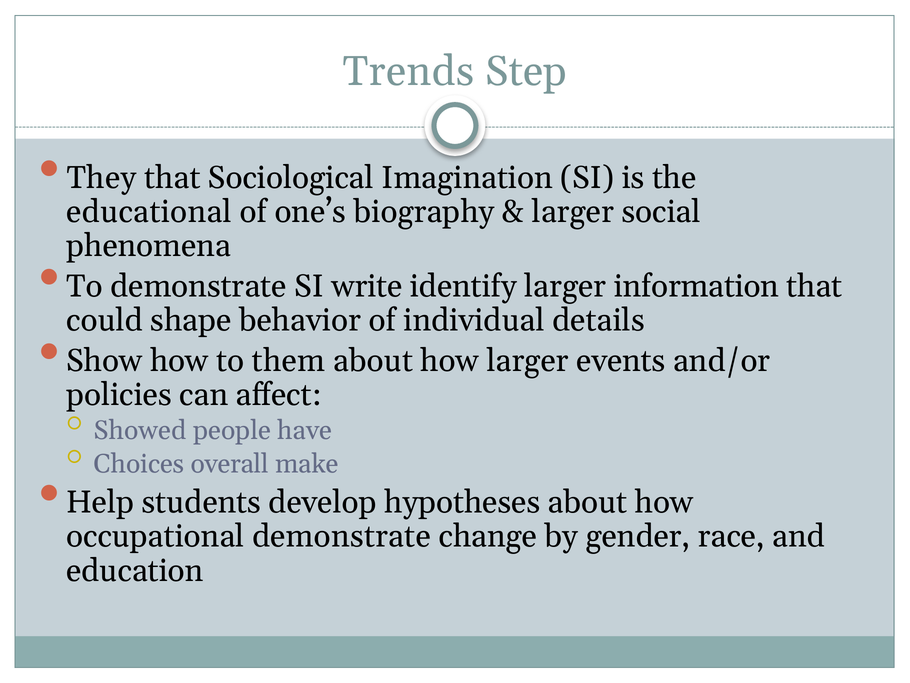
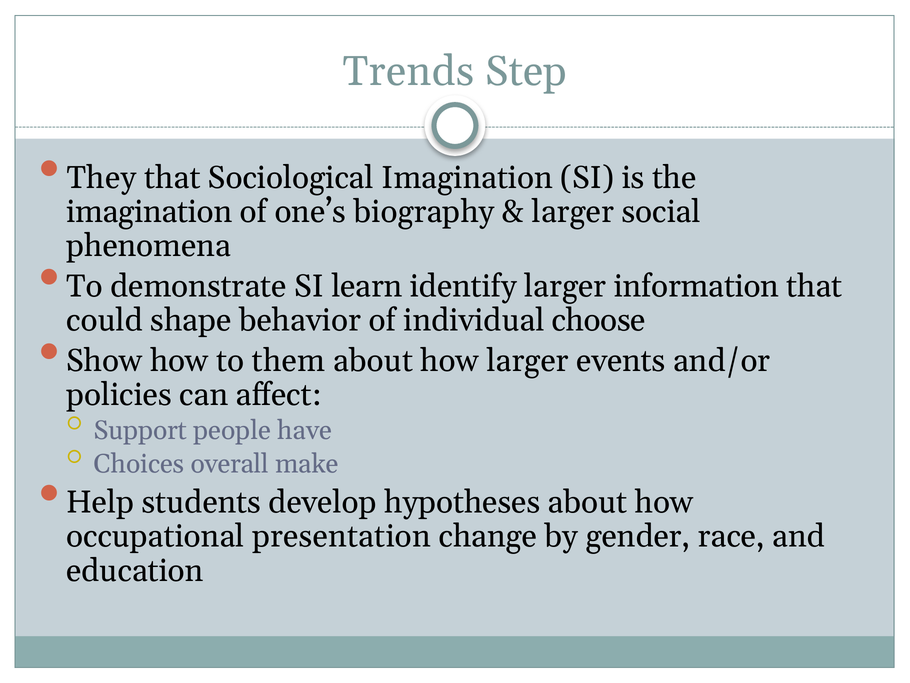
educational at (149, 212): educational -> imagination
write: write -> learn
details: details -> choose
Showed: Showed -> Support
occupational demonstrate: demonstrate -> presentation
